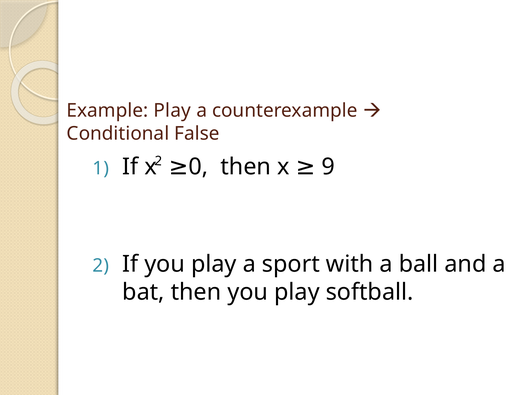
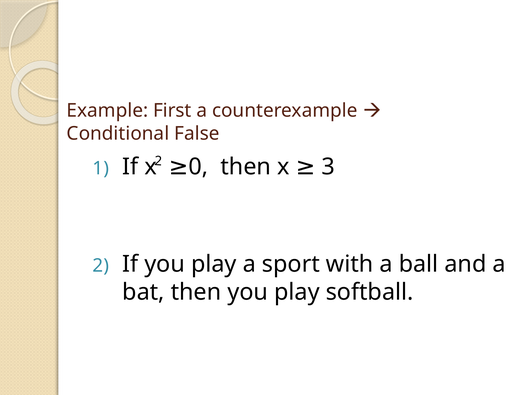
Example Play: Play -> First
9: 9 -> 3
